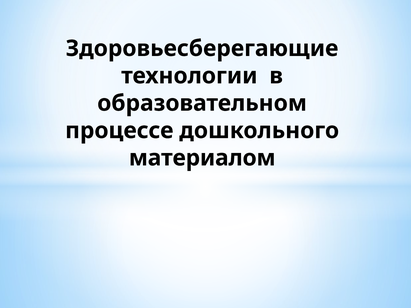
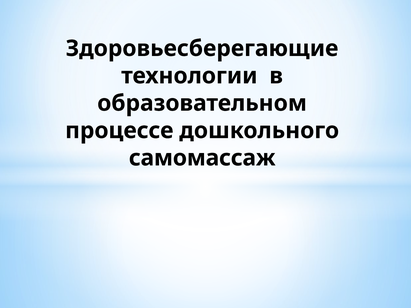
материалом: материалом -> самомассаж
